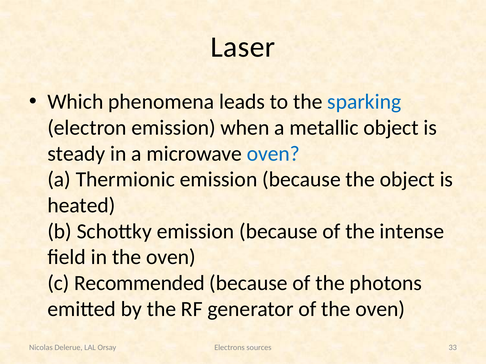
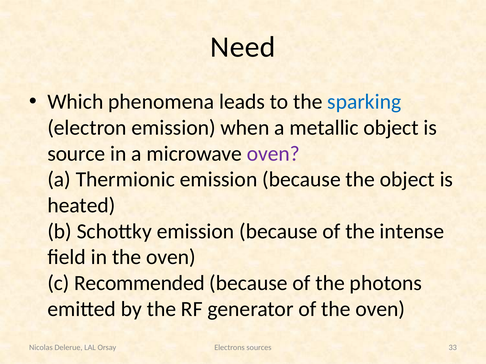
Laser: Laser -> Need
steady: steady -> source
oven at (273, 154) colour: blue -> purple
